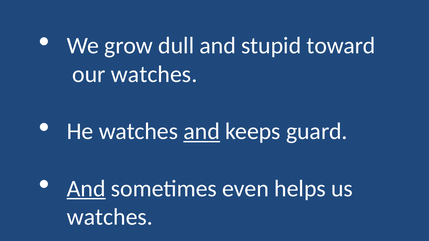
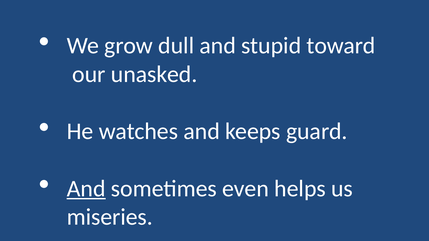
our watches: watches -> unasked
and at (202, 132) underline: present -> none
watches at (110, 217): watches -> miseries
